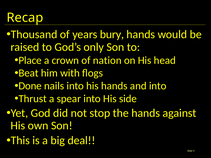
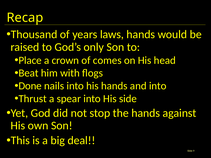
bury: bury -> laws
nation: nation -> comes
